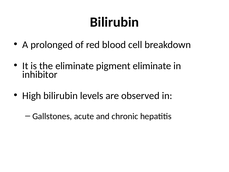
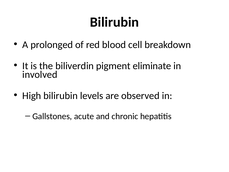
the eliminate: eliminate -> biliverdin
inhibitor: inhibitor -> involved
